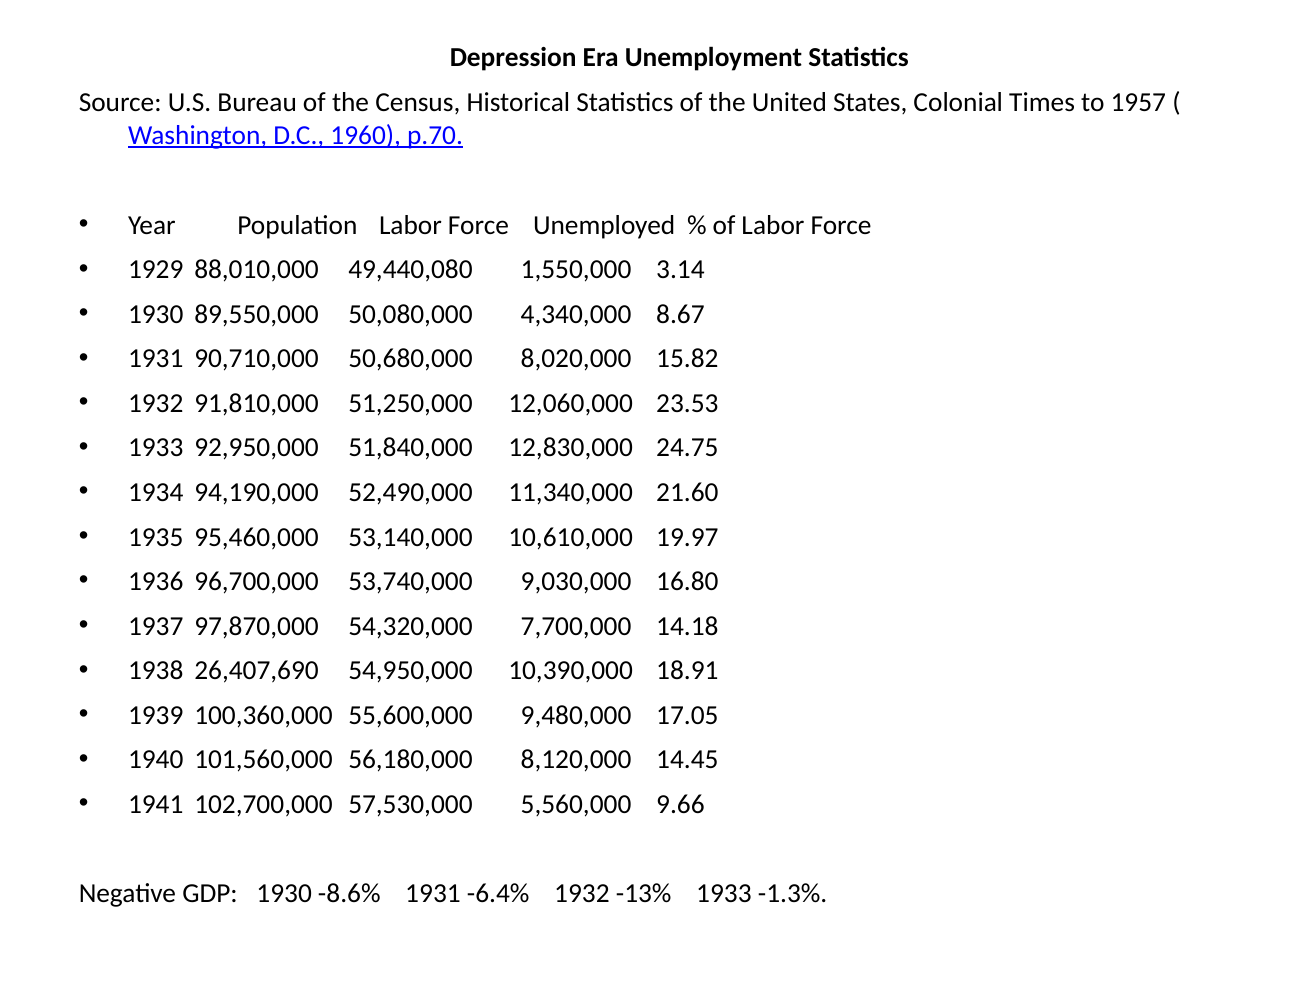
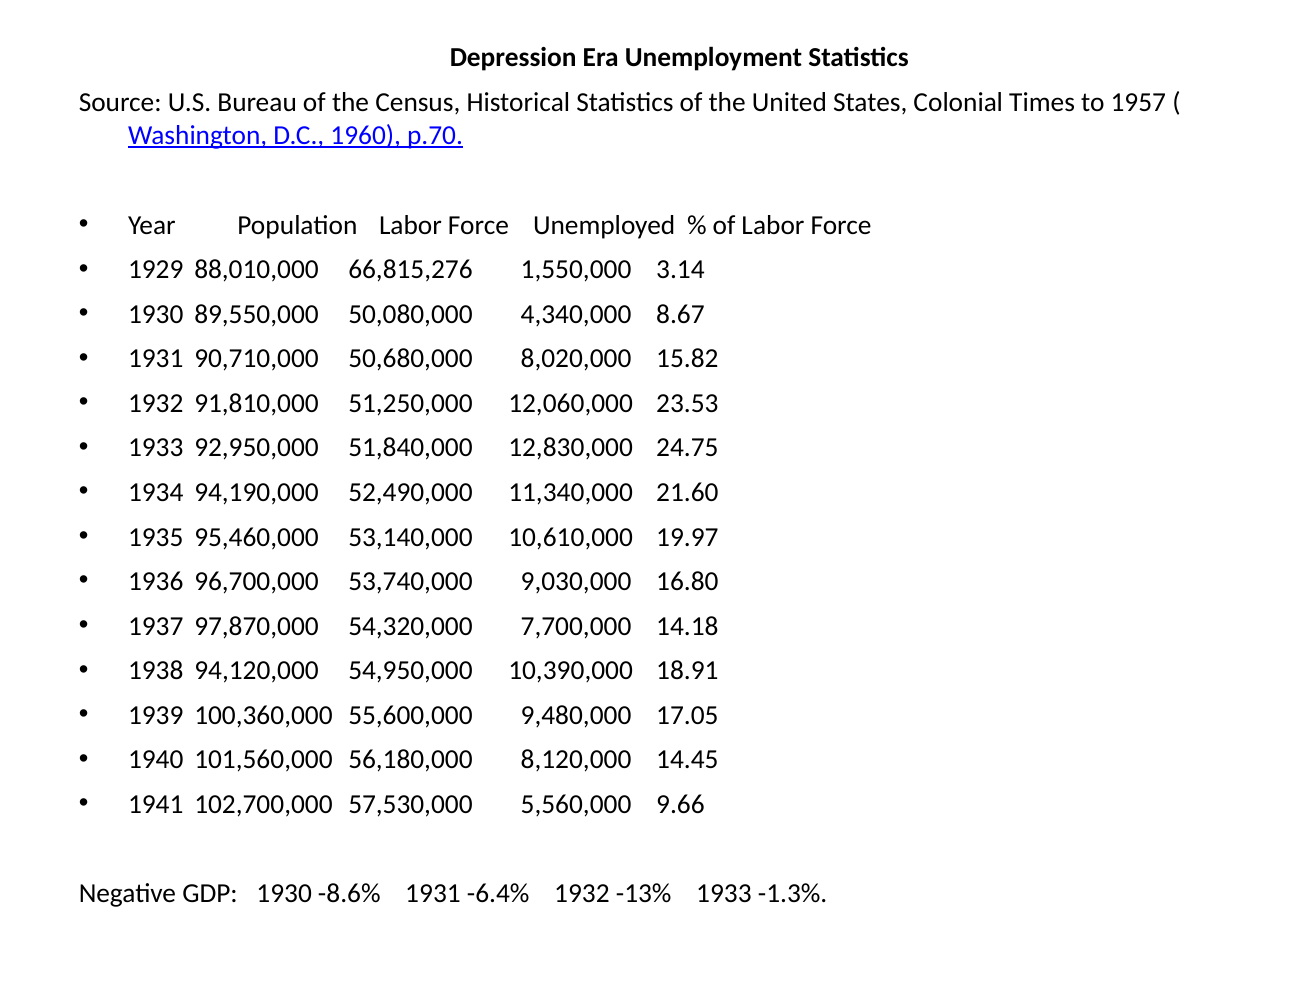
49,440,080: 49,440,080 -> 66,815,276
26,407,690: 26,407,690 -> 94,120,000
